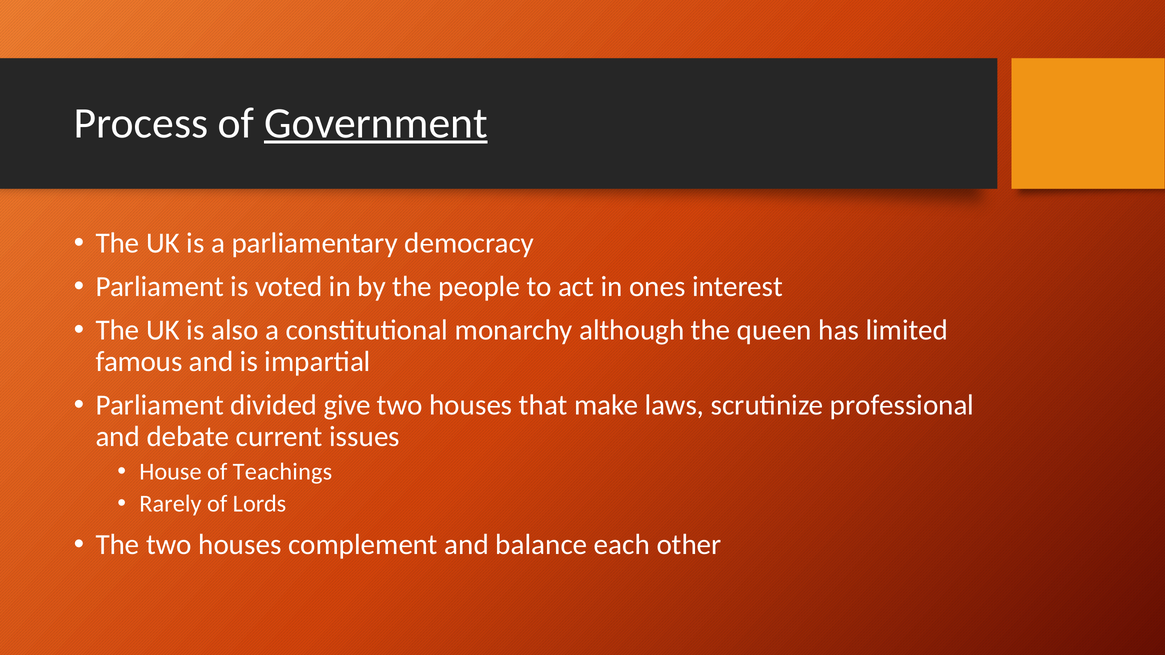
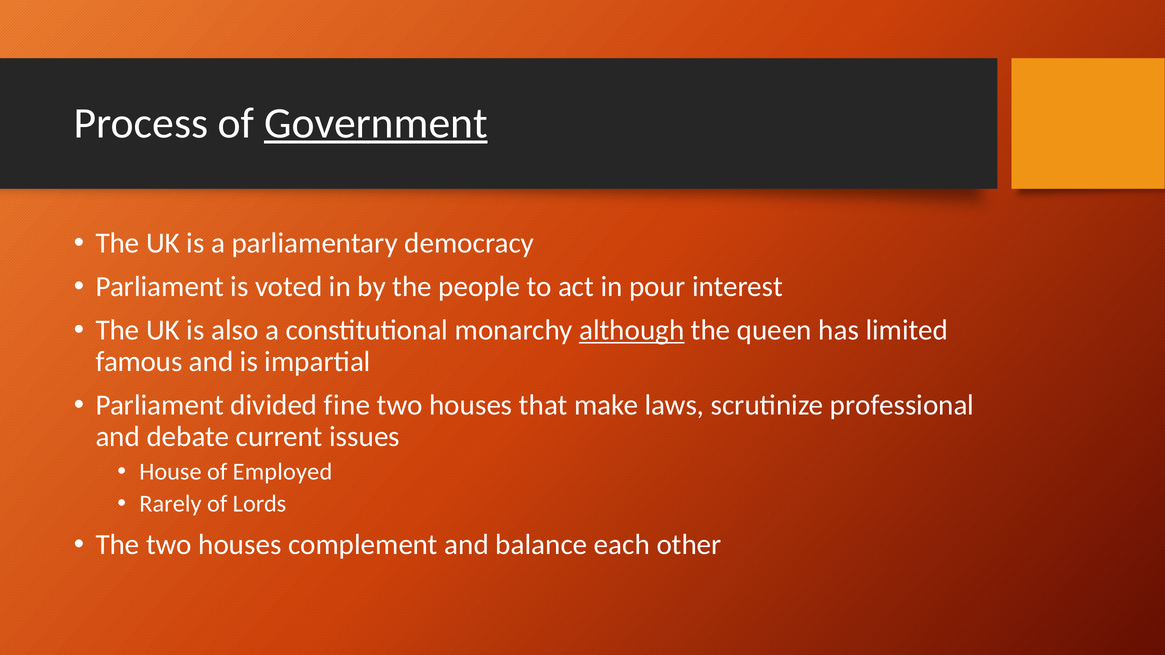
ones: ones -> pour
although underline: none -> present
give: give -> fine
Teachings: Teachings -> Employed
